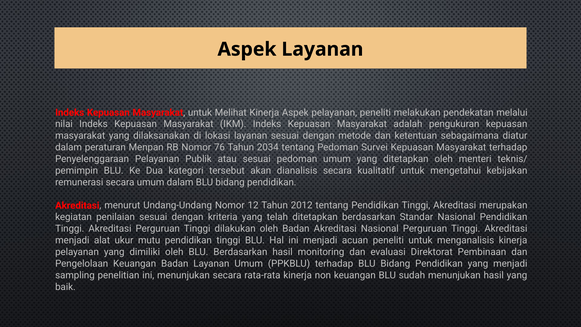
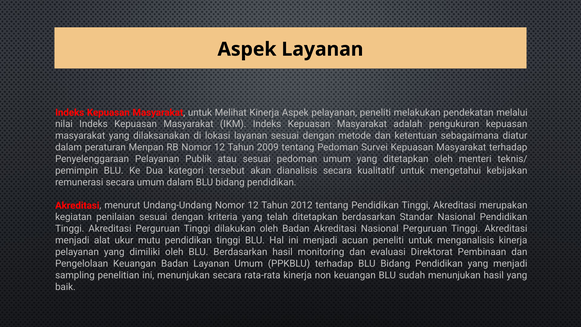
RB Nomor 76: 76 -> 12
2034: 2034 -> 2009
